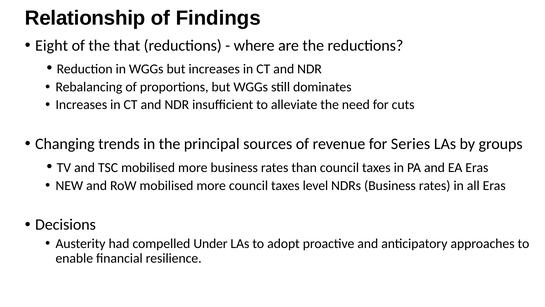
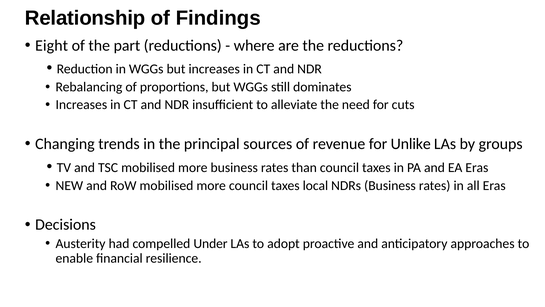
that: that -> part
Series: Series -> Unlike
level: level -> local
